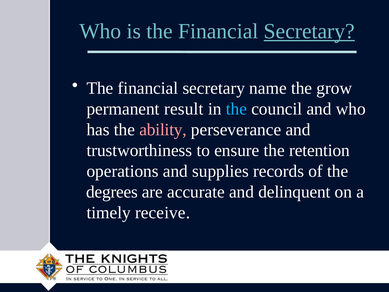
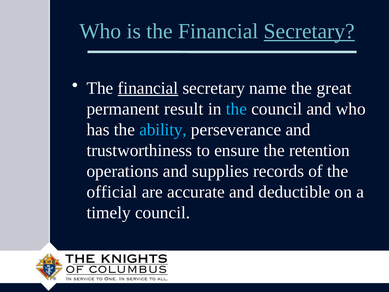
financial at (148, 88) underline: none -> present
grow: grow -> great
ability colour: pink -> light blue
degrees: degrees -> official
delinquent: delinquent -> deductible
timely receive: receive -> council
